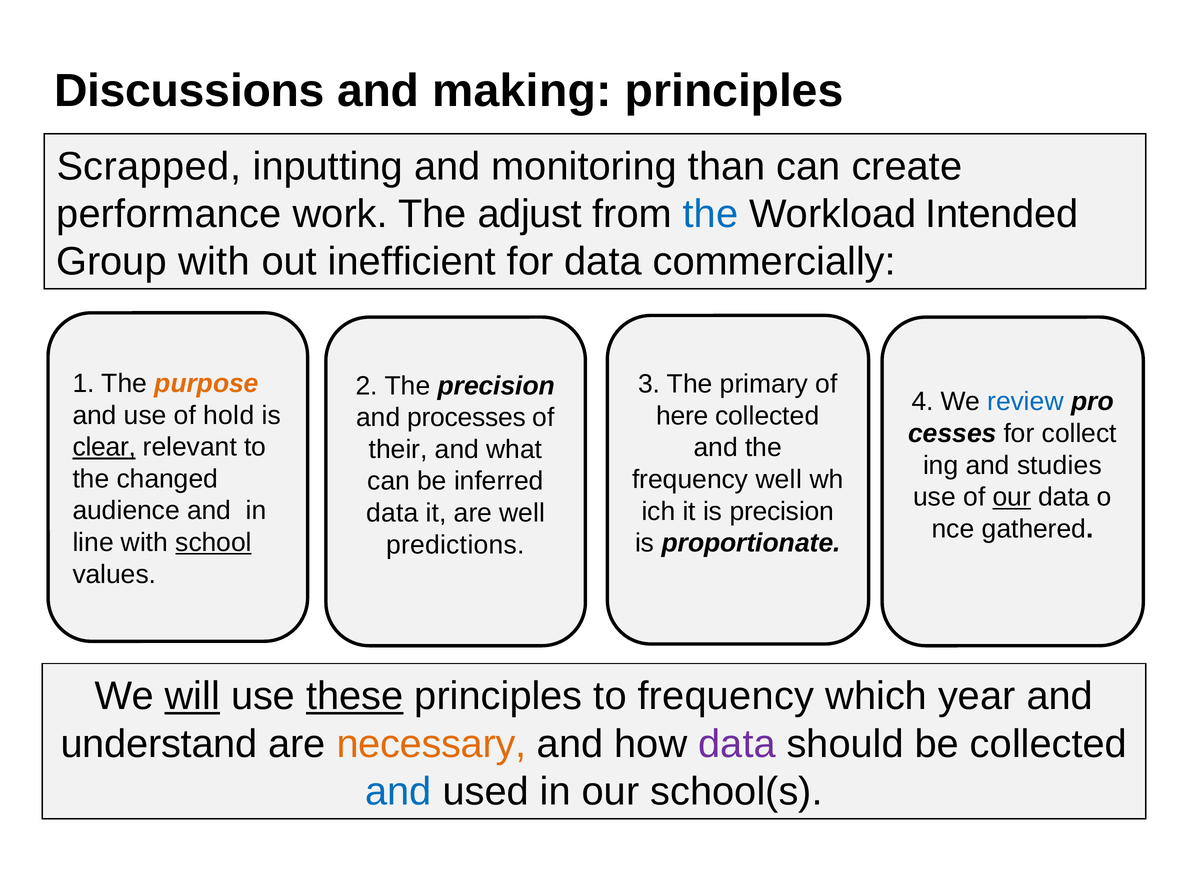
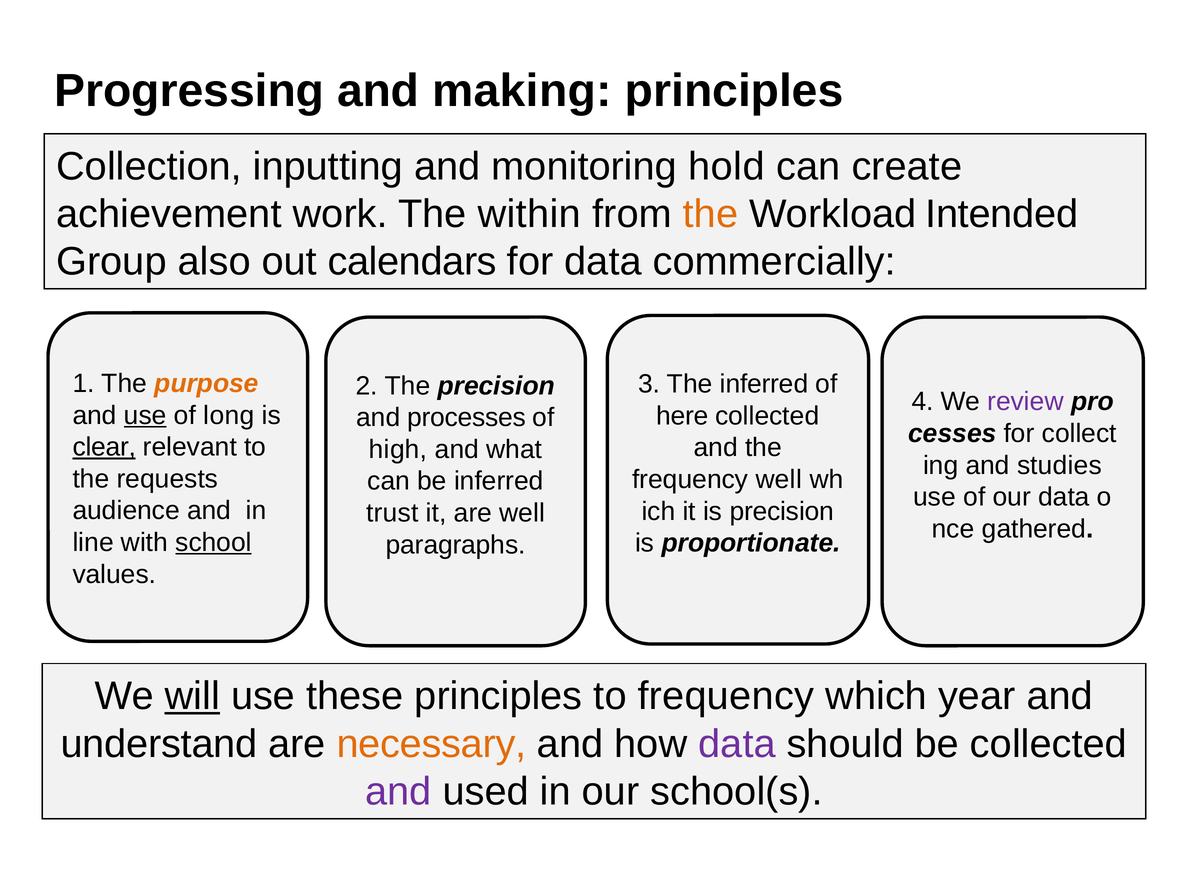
Discussions: Discussions -> Progressing
Scrapped: Scrapped -> Collection
than: than -> hold
performance: performance -> achievement
adjust: adjust -> within
the at (711, 214) colour: blue -> orange
Group with: with -> also
inefficient: inefficient -> calendars
The primary: primary -> inferred
review colour: blue -> purple
use at (145, 415) underline: none -> present
hold: hold -> long
their: their -> high
changed: changed -> requests
our at (1012, 497) underline: present -> none
data at (392, 513): data -> trust
predictions: predictions -> paragraphs
these underline: present -> none
and at (398, 791) colour: blue -> purple
